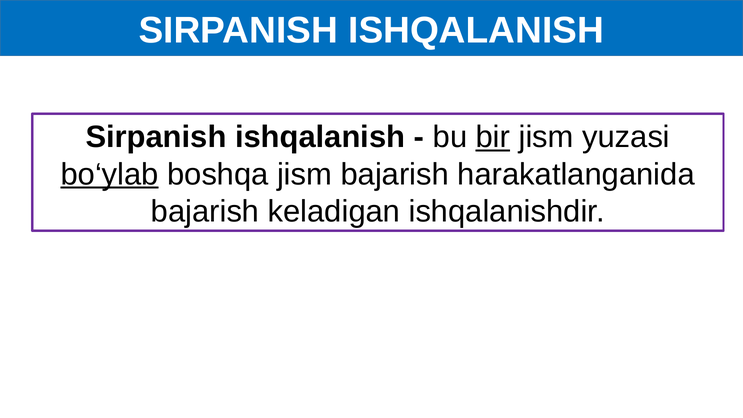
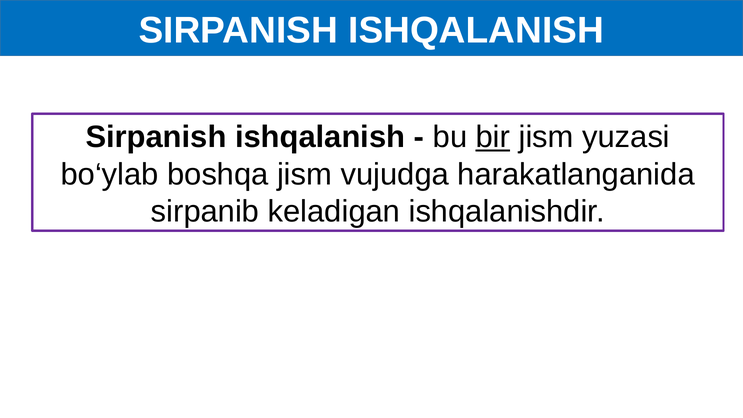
bo‘ylab underline: present -> none
jism bajarish: bajarish -> vujudga
bajarish at (205, 211): bajarish -> sirpanib
